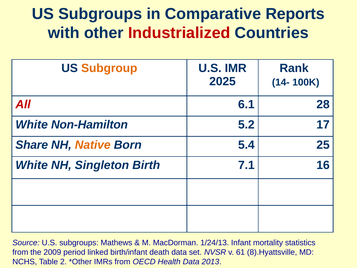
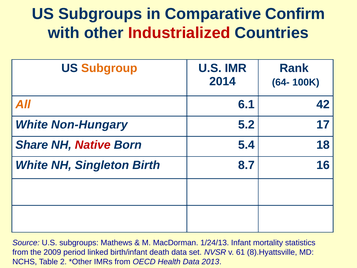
Reports: Reports -> Confirm
2025: 2025 -> 2014
14-: 14- -> 64-
All colour: red -> orange
28: 28 -> 42
Non-Hamilton: Non-Hamilton -> Non-Hungary
Native colour: orange -> red
25: 25 -> 18
7.1: 7.1 -> 8.7
